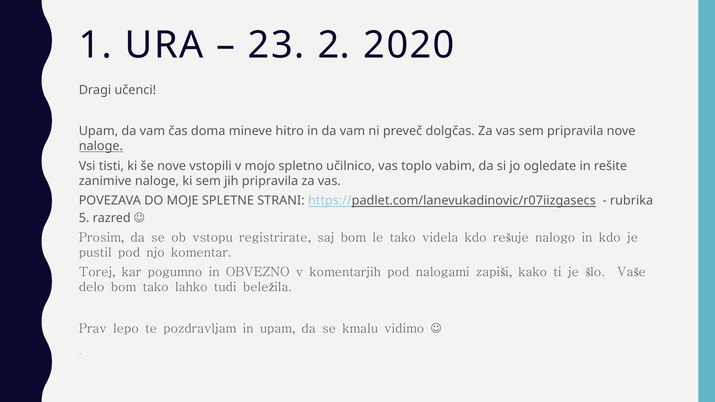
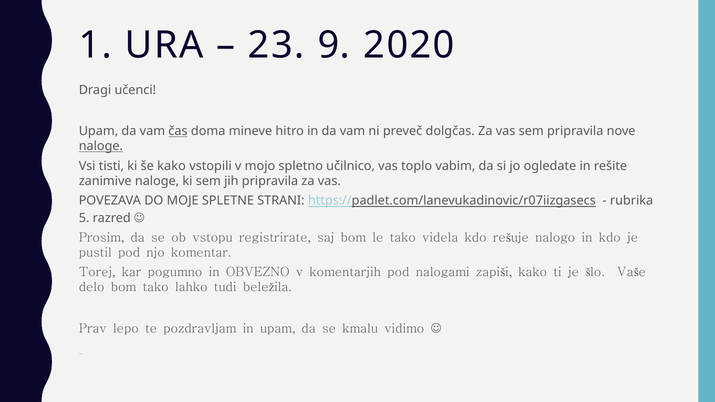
2: 2 -> 9
čas underline: none -> present
še nove: nove -> kako
